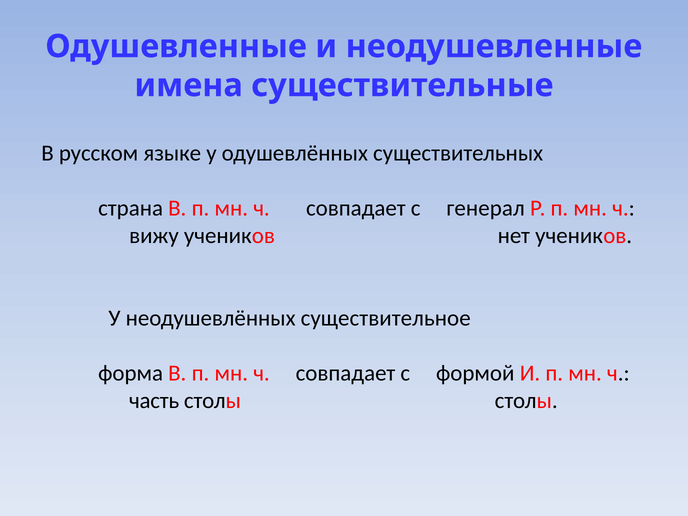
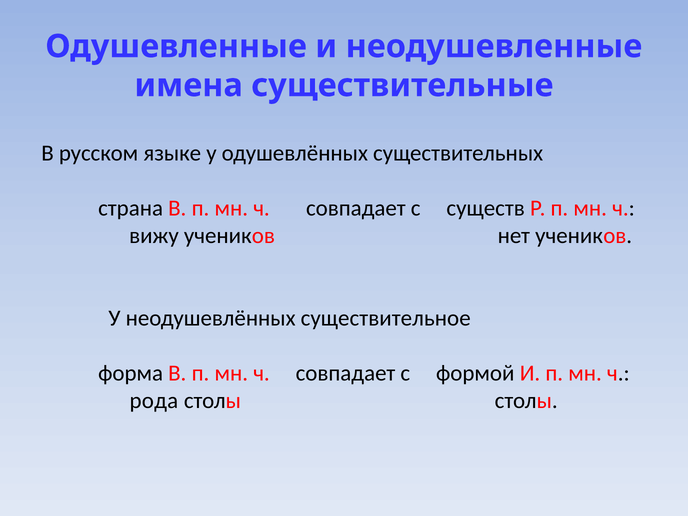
генерал: генерал -> существ
часть: часть -> рода
